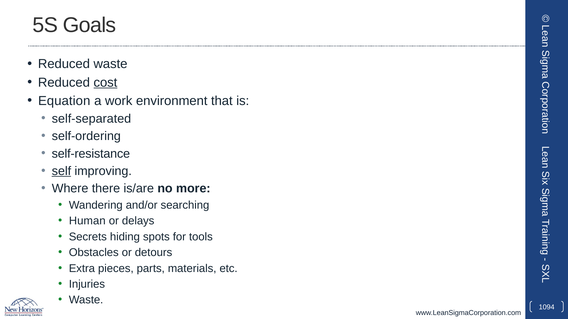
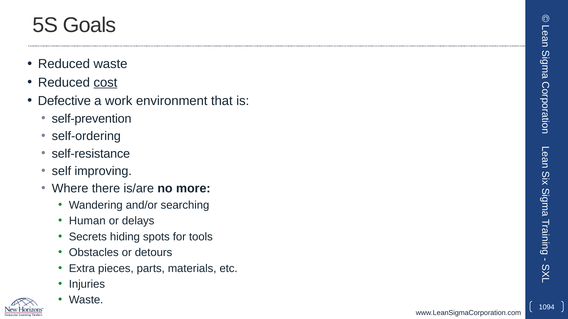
Equation: Equation -> Defective
self-separated: self-separated -> self-prevention
self underline: present -> none
